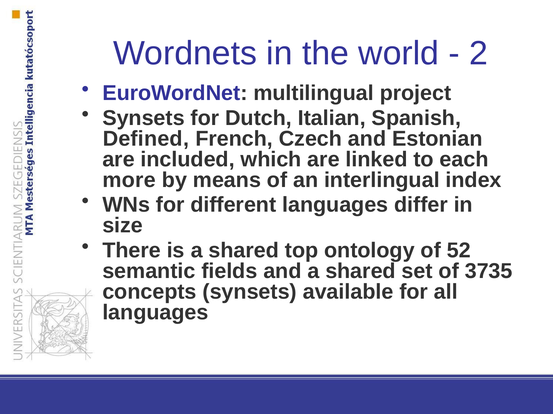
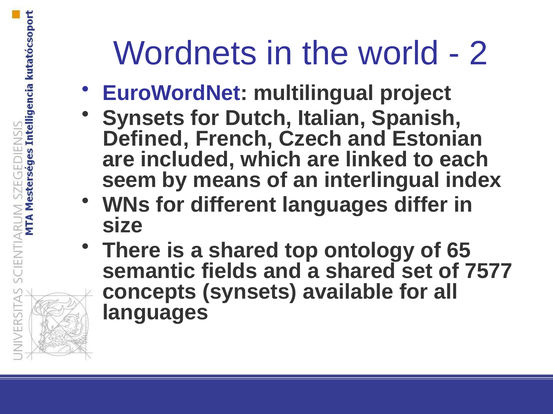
more: more -> seem
52: 52 -> 65
3735: 3735 -> 7577
